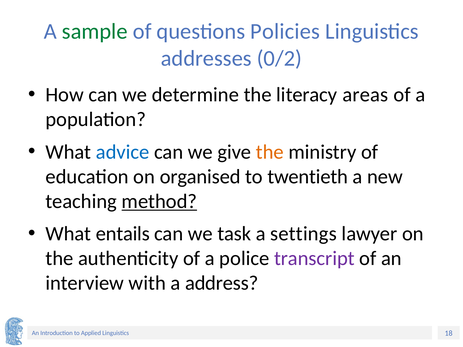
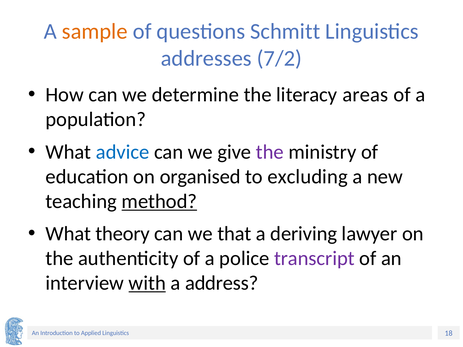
sample colour: green -> orange
Policies: Policies -> Schmitt
0/2: 0/2 -> 7/2
the at (270, 152) colour: orange -> purple
twentieth: twentieth -> excluding
entails: entails -> theory
task: task -> that
settings: settings -> deriving
with underline: none -> present
